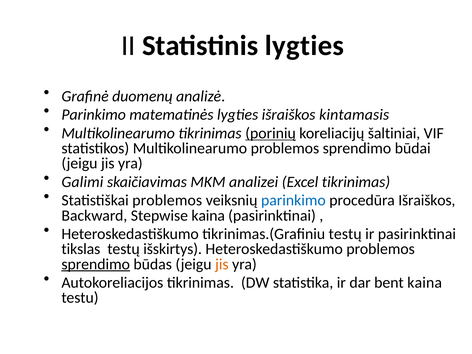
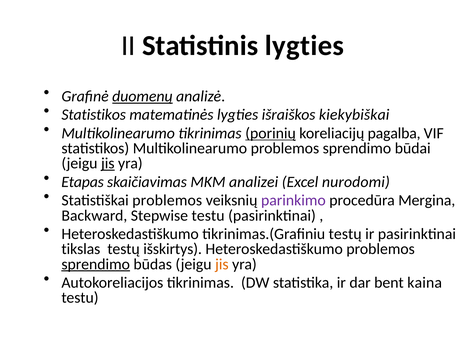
duomenų underline: none -> present
Parinkimo at (94, 115): Parinkimo -> Statistikos
kintamasis: kintamasis -> kiekybiškai
šaltiniai: šaltiniai -> pagalba
jis at (108, 163) underline: none -> present
Galimi: Galimi -> Etapas
Excel tikrinimas: tikrinimas -> nurodomi
parinkimo at (293, 200) colour: blue -> purple
procedūra Išraiškos: Išraiškos -> Mergina
Stepwise kaina: kaina -> testu
